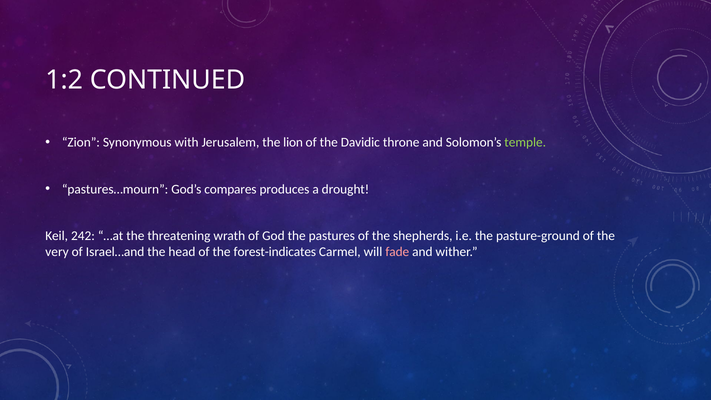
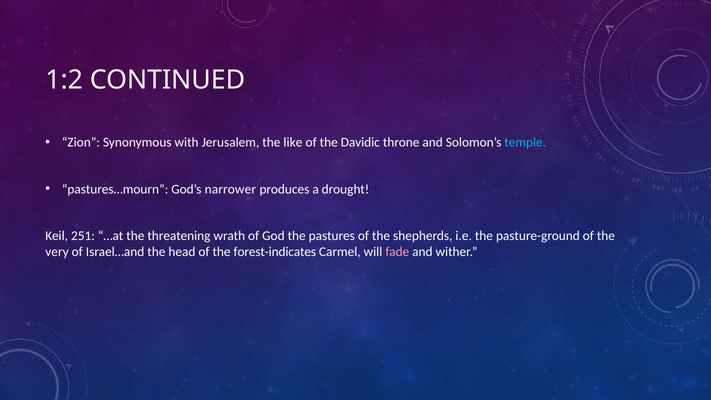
lion: lion -> like
temple colour: light green -> light blue
compares: compares -> narrower
242: 242 -> 251
